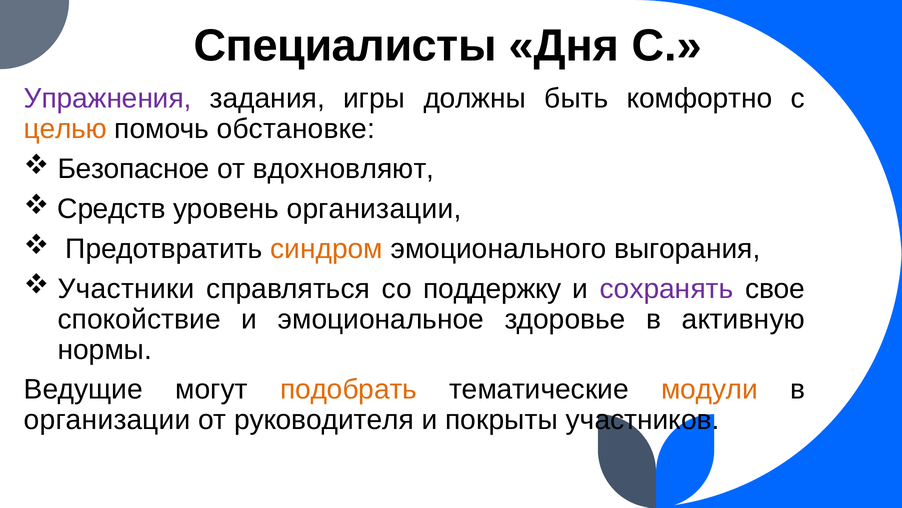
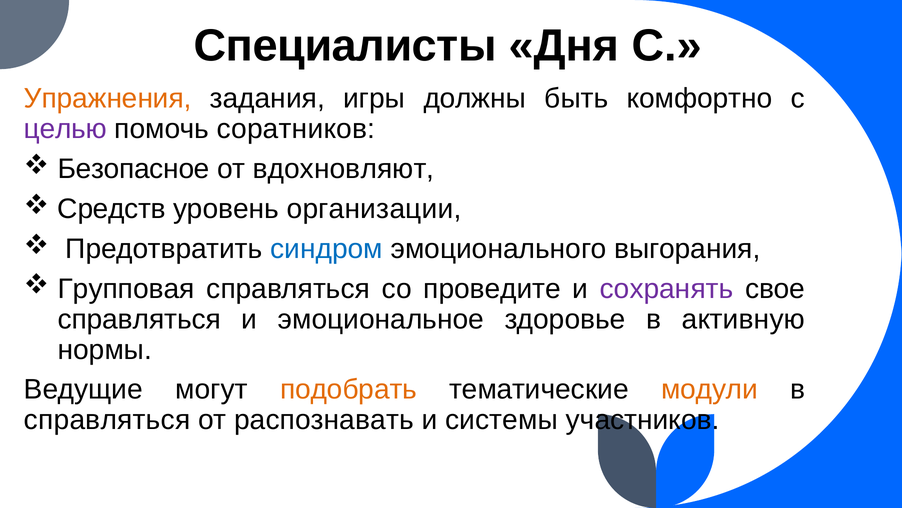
Упражнения colour: purple -> orange
целью colour: orange -> purple
обстановке: обстановке -> соратников
синдром colour: orange -> blue
Участники: Участники -> Групповая
поддержку: поддержку -> проведите
спокойствие at (139, 319): спокойствие -> справляться
организации at (107, 420): организации -> справляться
руководителя: руководителя -> распознавать
покрыты: покрыты -> системы
